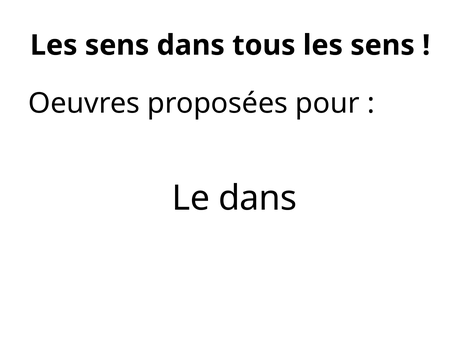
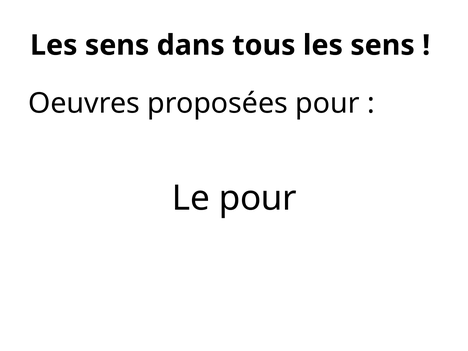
Le dans: dans -> pour
